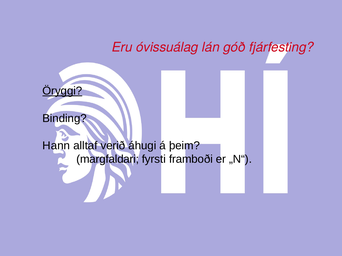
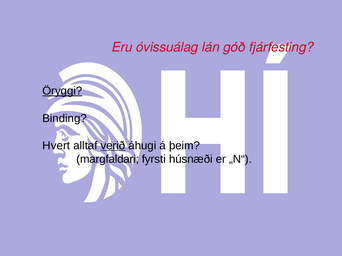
Hann: Hann -> Hvert
verið underline: none -> present
framboði: framboði -> húsnæði
